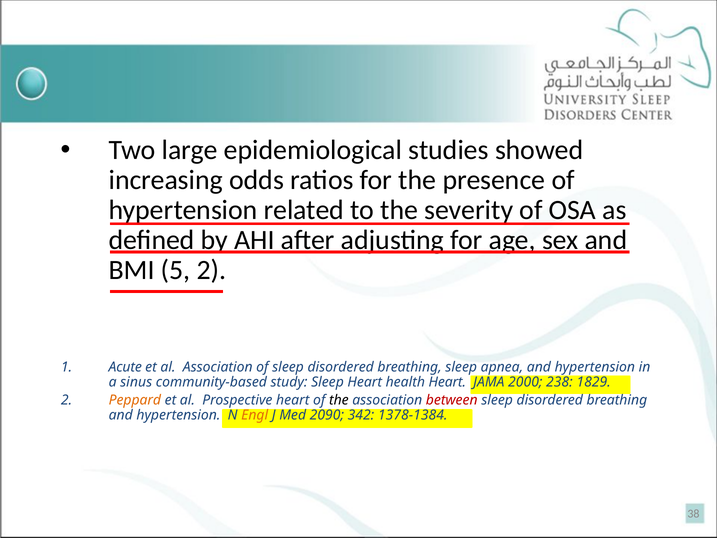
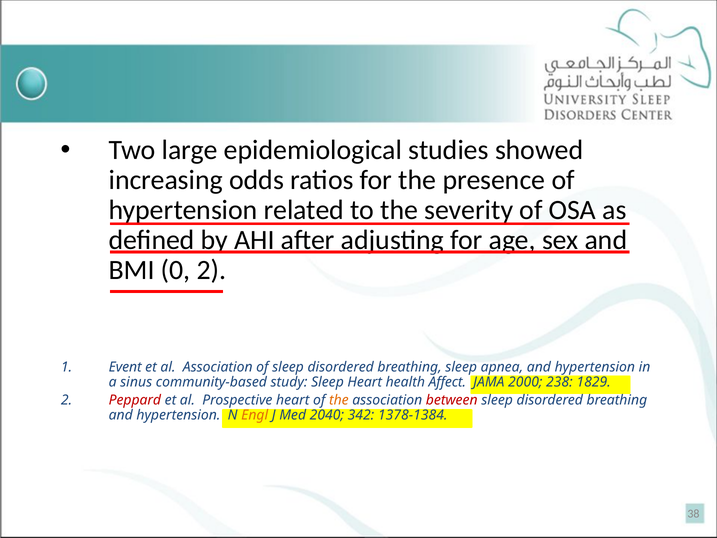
5: 5 -> 0
Acute: Acute -> Event
health Heart: Heart -> Affect
Peppard colour: orange -> red
the at (339, 400) colour: black -> orange
2090: 2090 -> 2040
